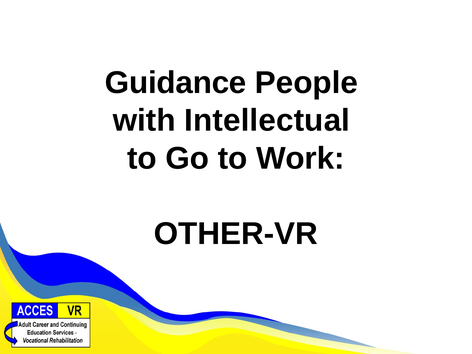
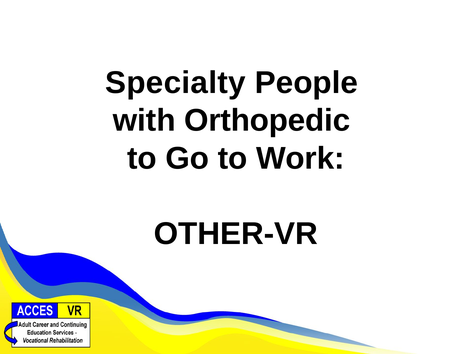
Guidance: Guidance -> Specialty
Intellectual: Intellectual -> Orthopedic
